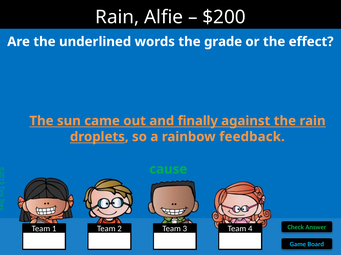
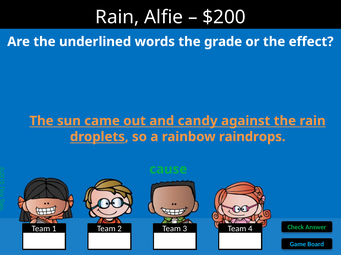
finally: finally -> candy
feedback: feedback -> raindrops
